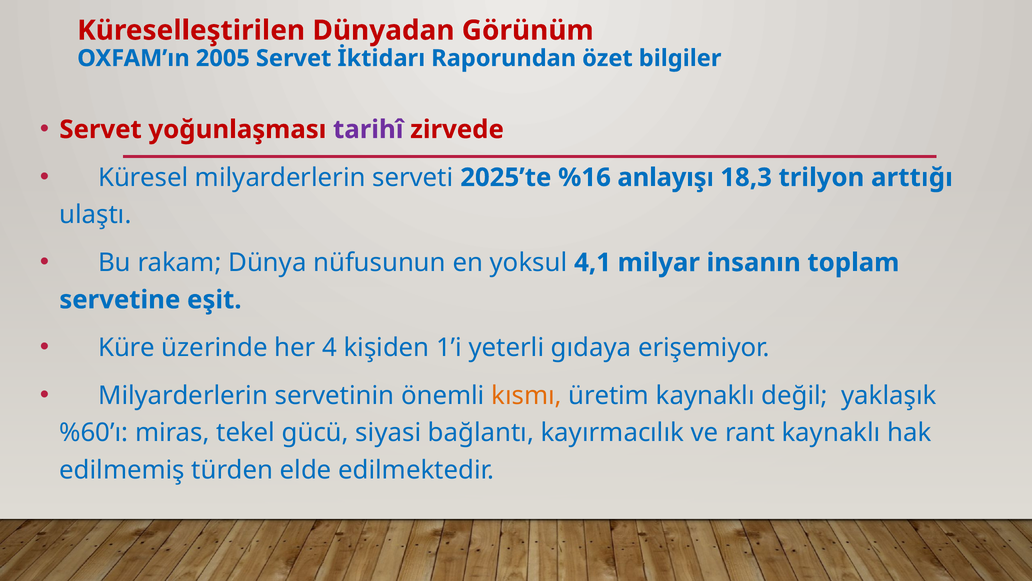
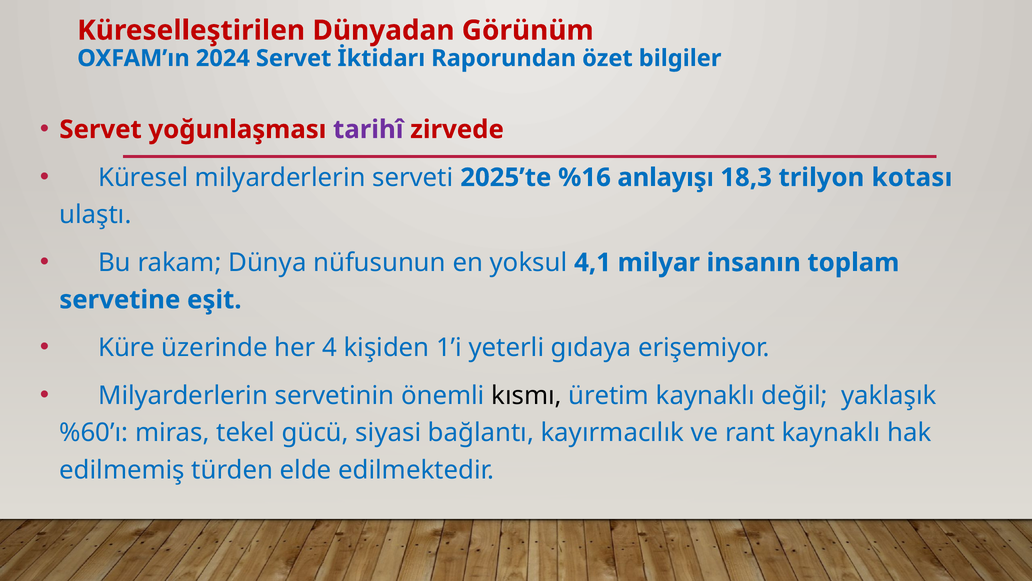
2005: 2005 -> 2024
arttığı: arttığı -> kotası
kısmı colour: orange -> black
